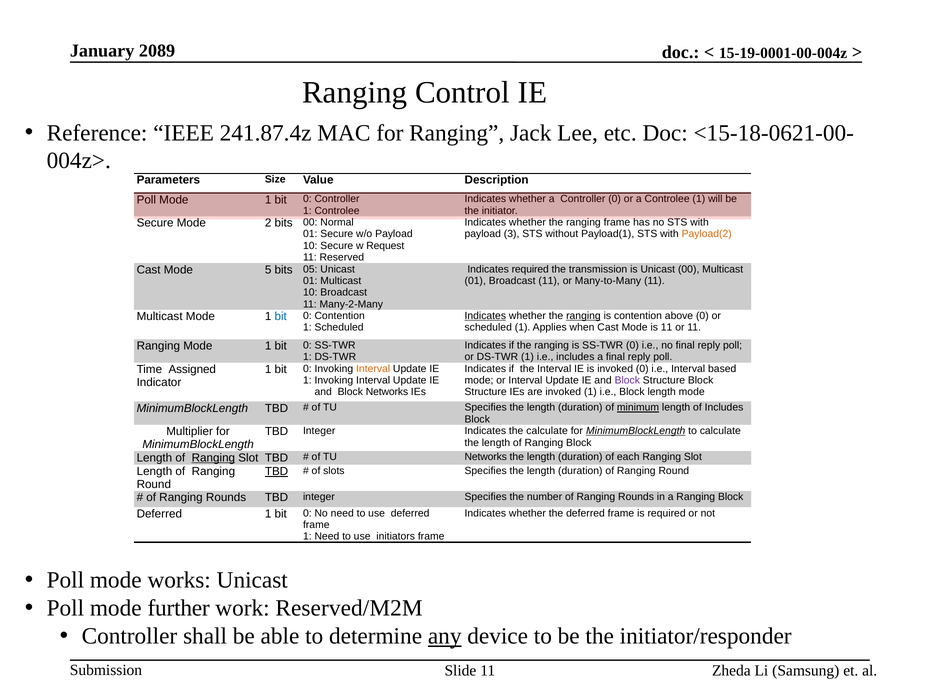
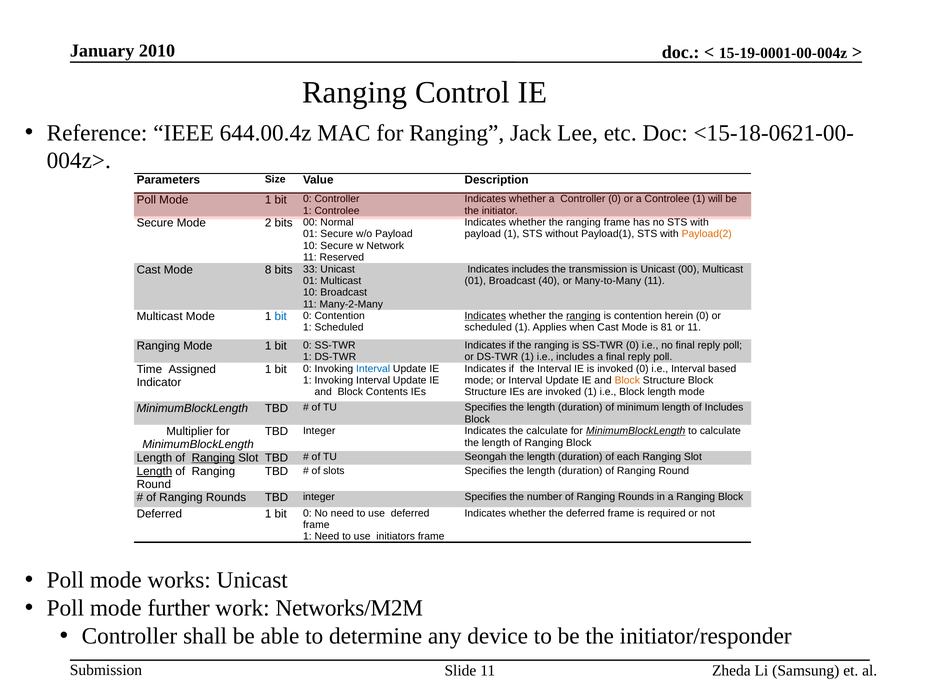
2089: 2089 -> 2010
241.87.4z: 241.87.4z -> 644.00.4z
payload 3: 3 -> 1
Request: Request -> Network
Indicates required: required -> includes
5: 5 -> 8
05: 05 -> 33
01 Broadcast 11: 11 -> 40
above: above -> herein
is 11: 11 -> 81
Interval at (373, 369) colour: orange -> blue
Block at (627, 380) colour: purple -> orange
Block Networks: Networks -> Contents
minimum underline: present -> none
TU Networks: Networks -> Seongah
Length at (154, 471) underline: none -> present
TBD at (277, 471) underline: present -> none
Reserved/M2M: Reserved/M2M -> Networks/M2M
any underline: present -> none
